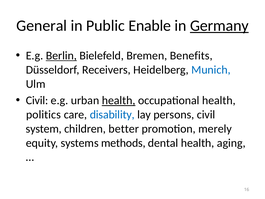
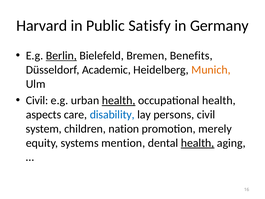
General: General -> Harvard
Enable: Enable -> Satisfy
Germany underline: present -> none
Receivers: Receivers -> Academic
Munich colour: blue -> orange
politics: politics -> aspects
better: better -> nation
methods: methods -> mention
health at (198, 143) underline: none -> present
